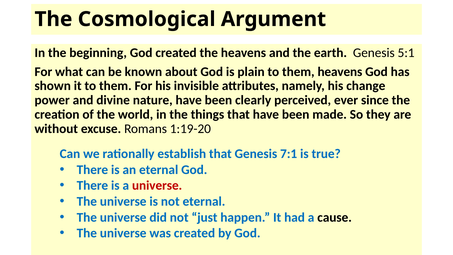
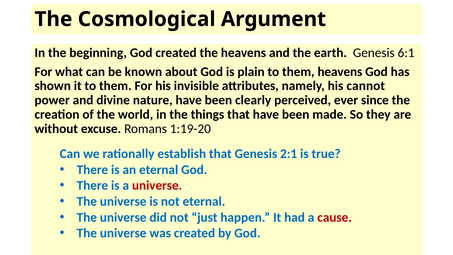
5:1: 5:1 -> 6:1
change: change -> cannot
7:1: 7:1 -> 2:1
cause colour: black -> red
